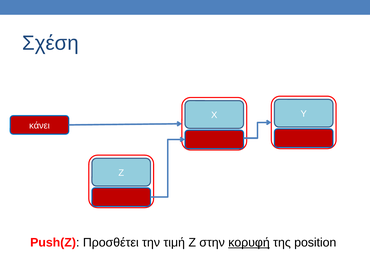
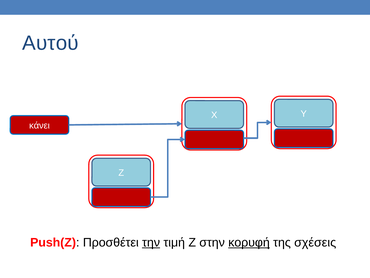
Σχέση: Σχέση -> Αυτού
την underline: none -> present
position: position -> σχέσεις
